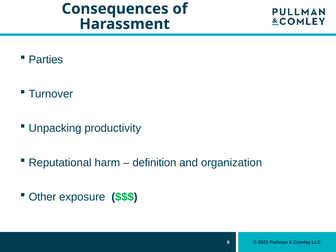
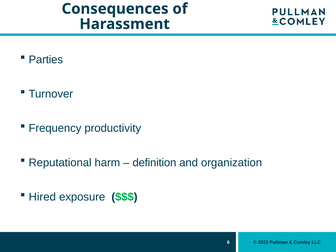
Unpacking: Unpacking -> Frequency
Other: Other -> Hired
